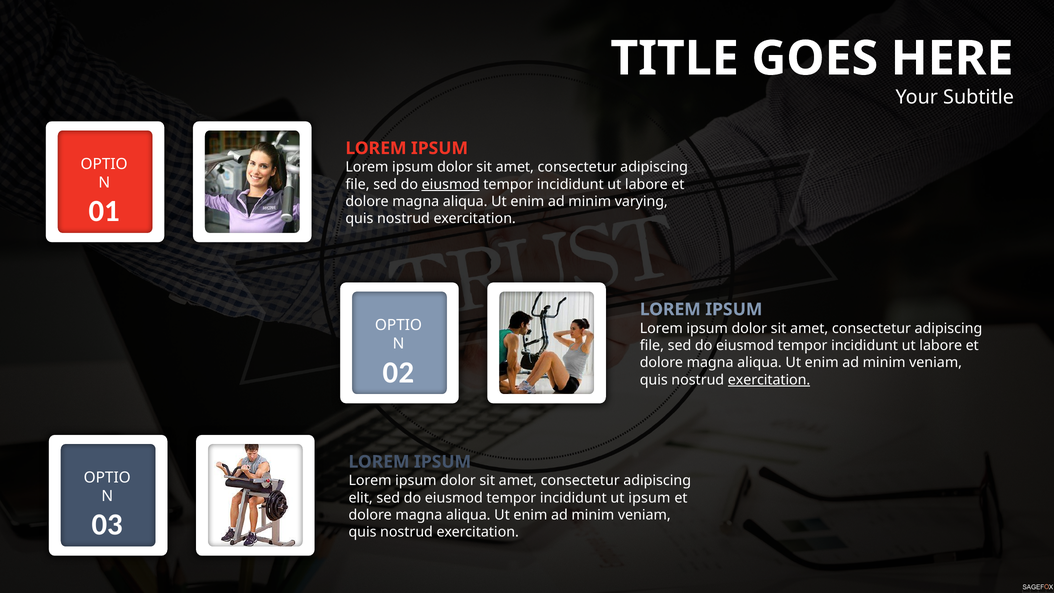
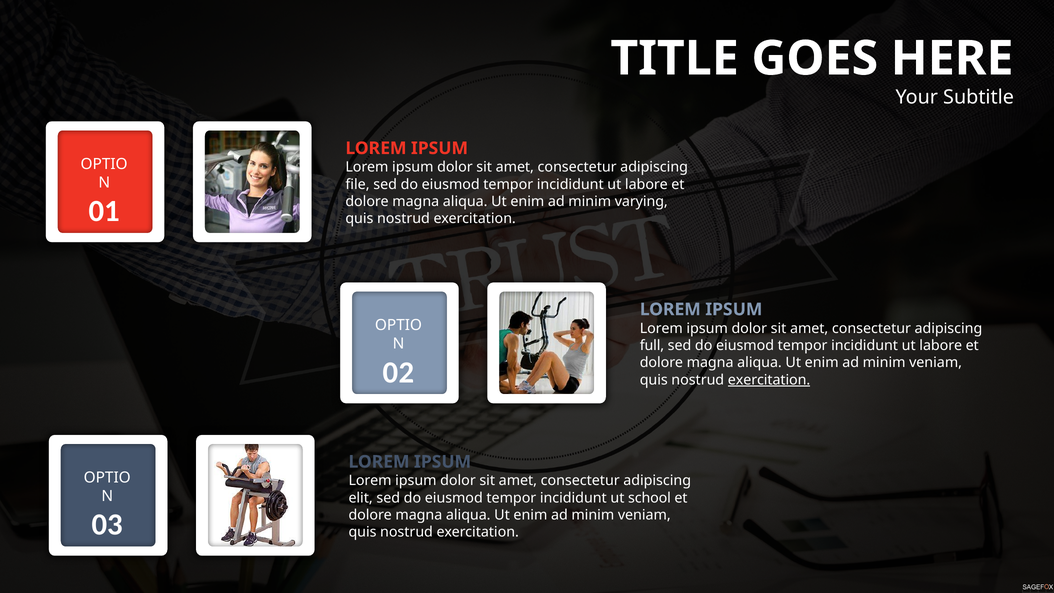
eiusmod at (451, 184) underline: present -> none
file at (652, 345): file -> full
ut ipsum: ipsum -> school
